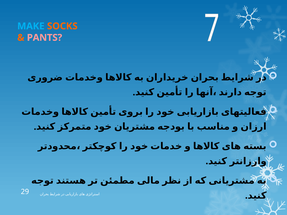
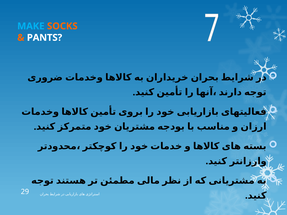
PANTS colour: pink -> white
